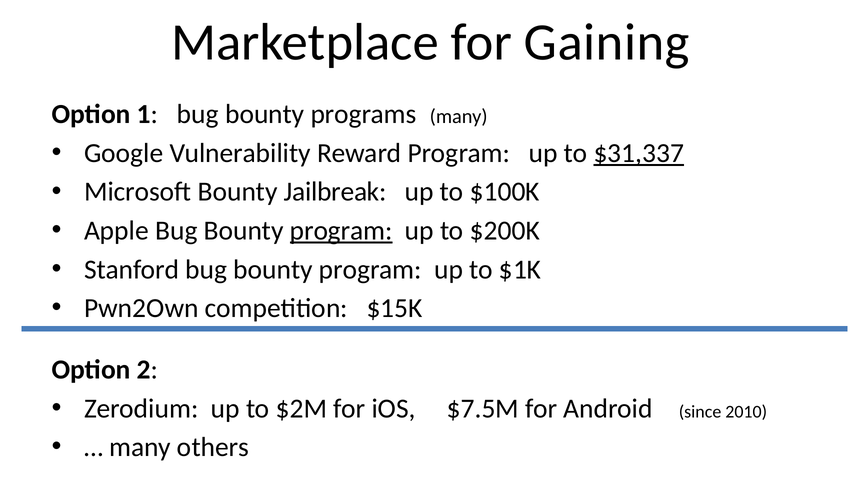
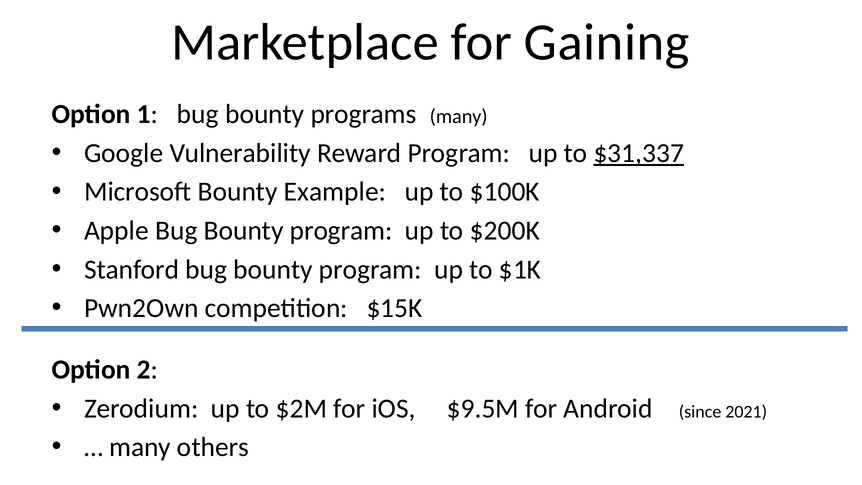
Jailbreak: Jailbreak -> Example
program at (341, 231) underline: present -> none
$7.5M: $7.5M -> $9.5M
2010: 2010 -> 2021
